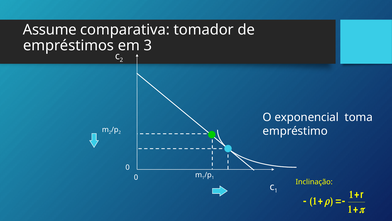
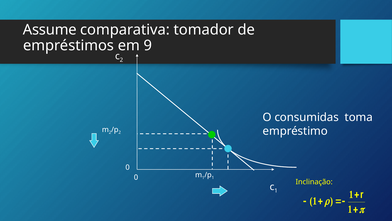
3: 3 -> 9
exponencial: exponencial -> consumidas
